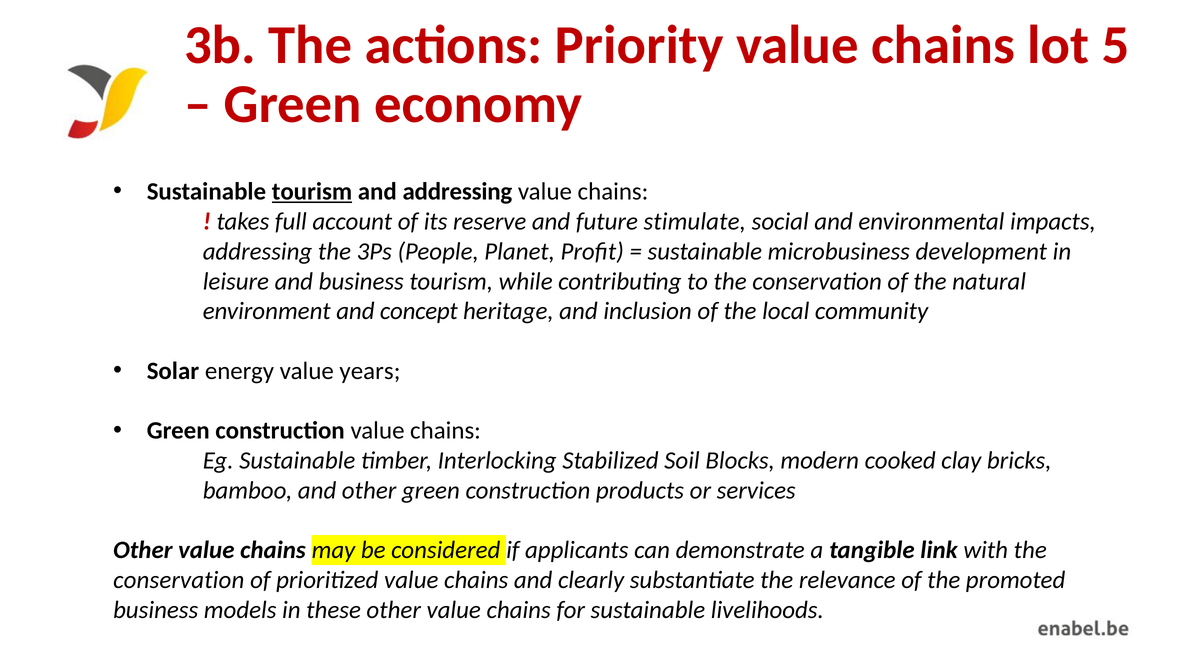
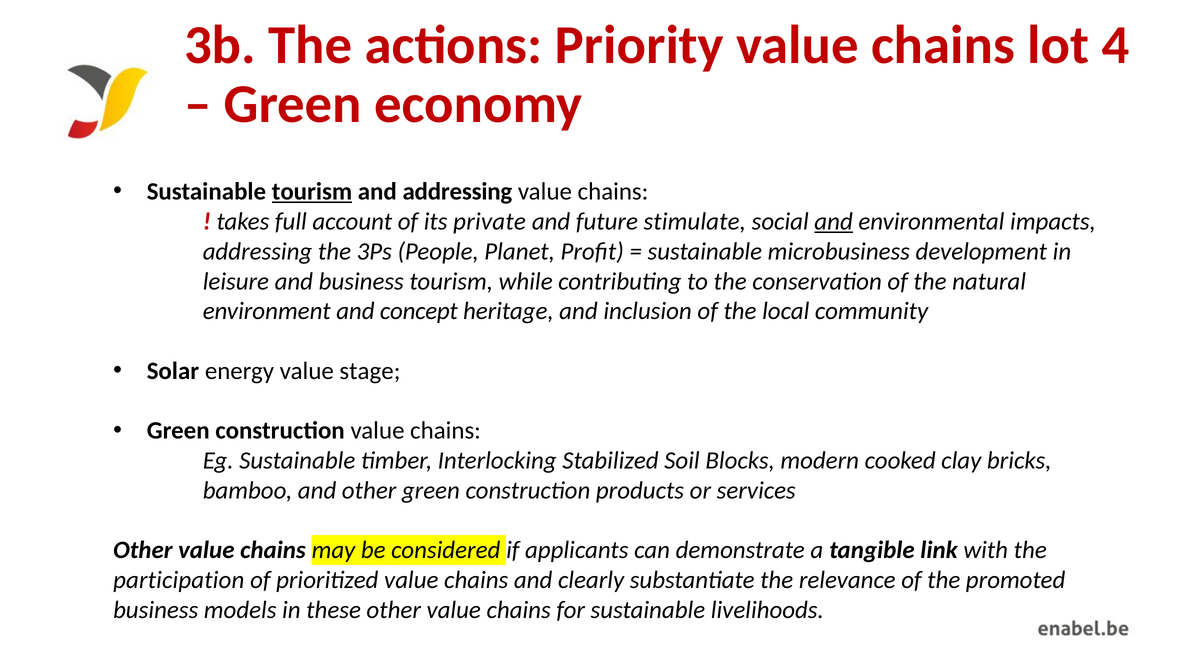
5: 5 -> 4
reserve: reserve -> private
and at (834, 222) underline: none -> present
years: years -> stage
conservation at (179, 580): conservation -> participation
